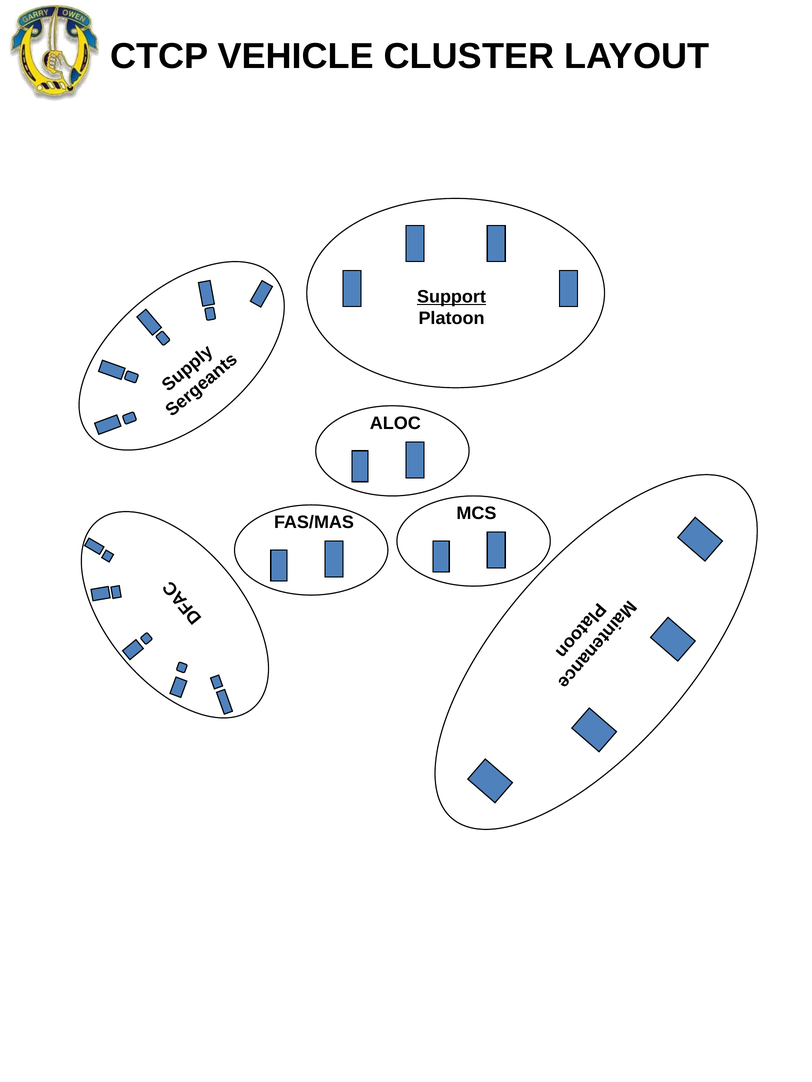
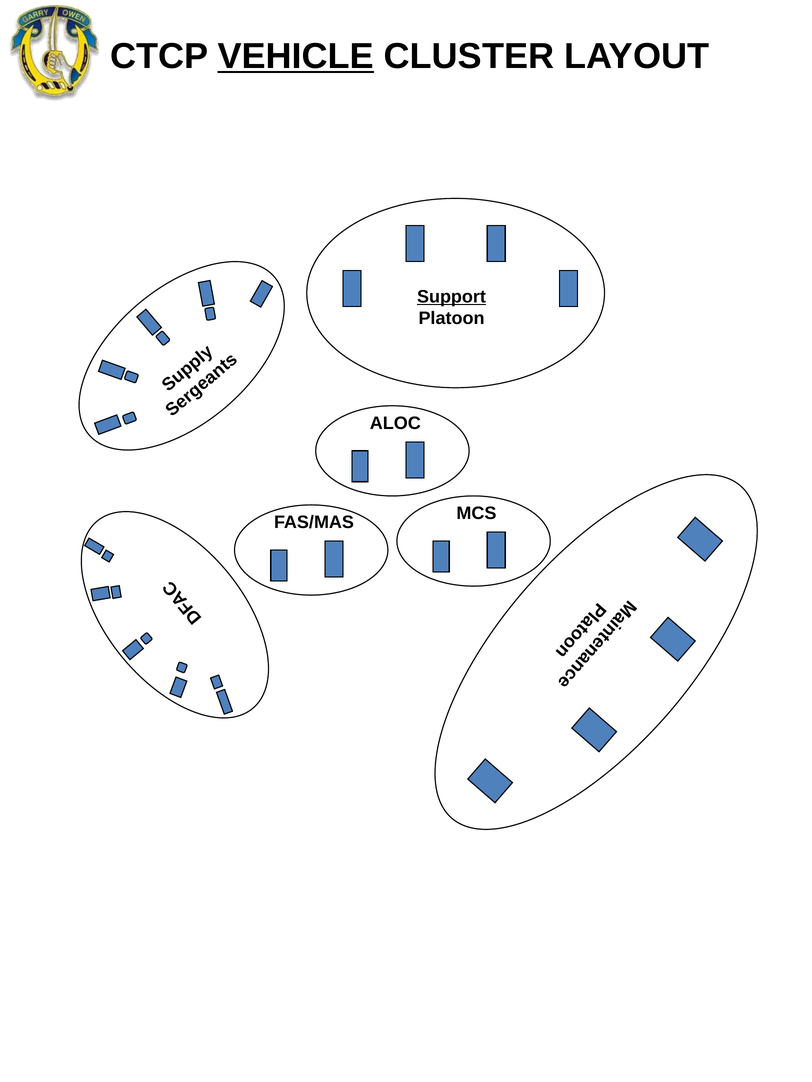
VEHICLE underline: none -> present
